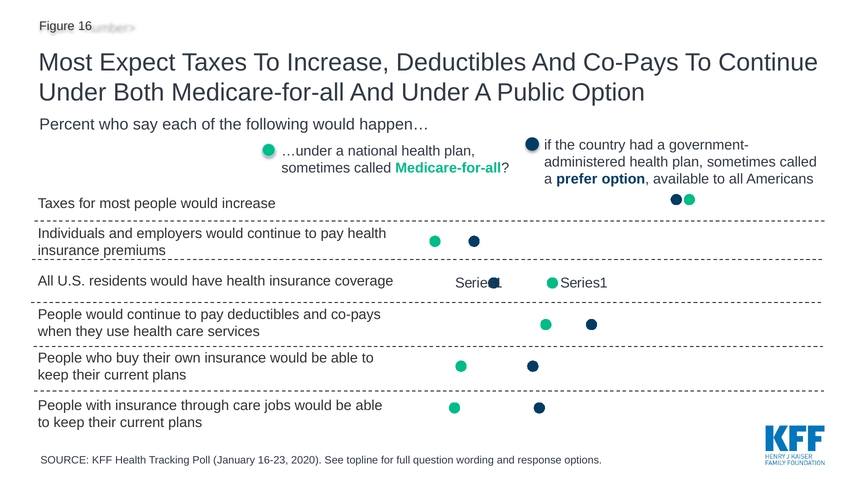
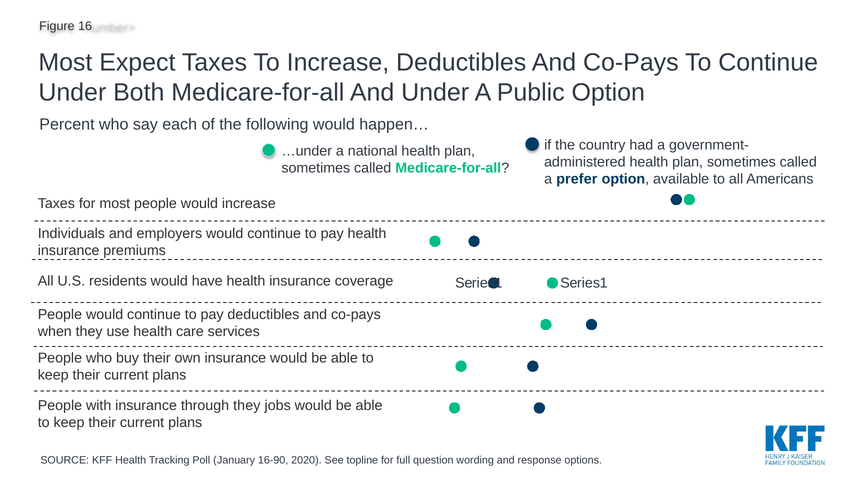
through care: care -> they
16-23: 16-23 -> 16-90
